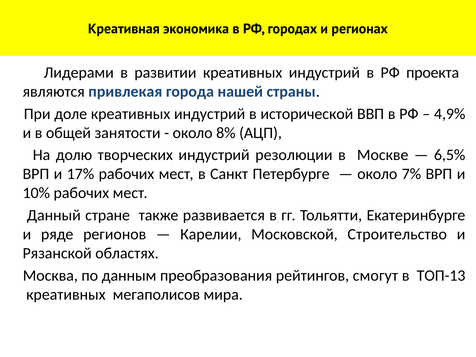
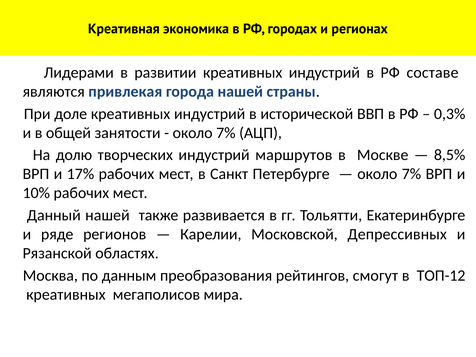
проекта: проекта -> составе
4,9%: 4,9% -> 0,3%
8% at (226, 133): 8% -> 7%
резолюции: резолюции -> маршрутов
6,5%: 6,5% -> 8,5%
Данный стране: стране -> нашей
Строительство: Строительство -> Депрессивных
ТОП-13: ТОП-13 -> ТОП-12
